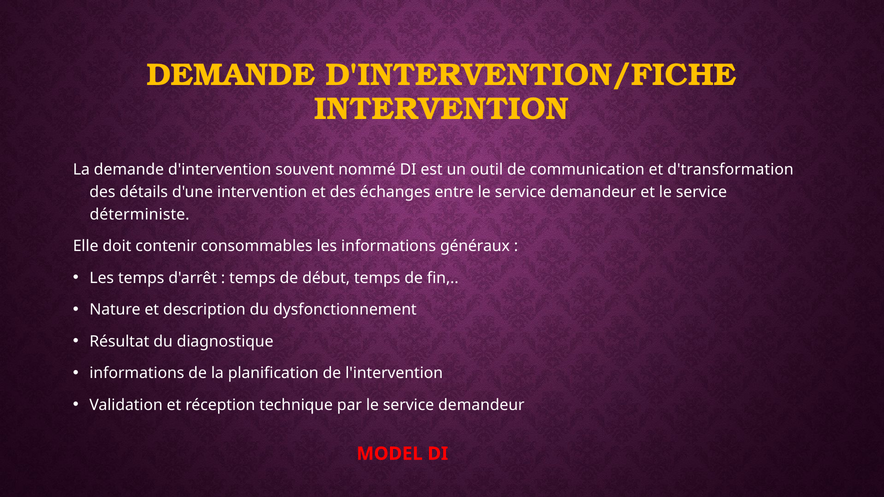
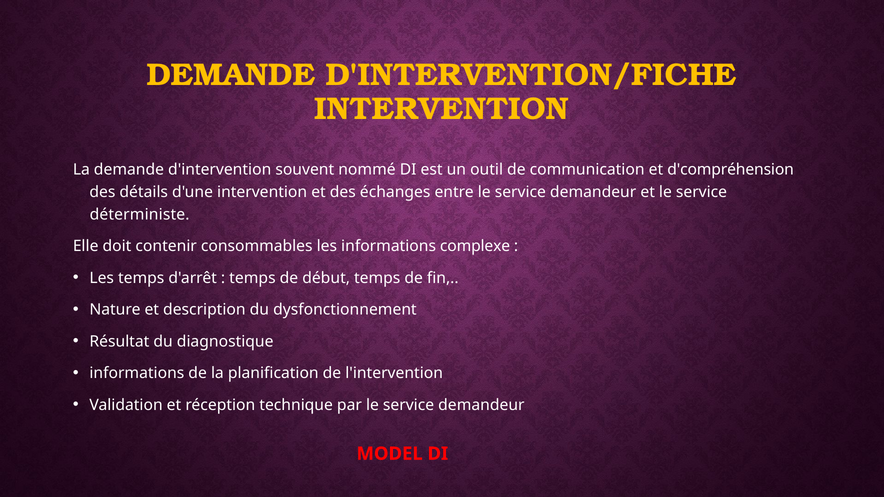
d'transformation: d'transformation -> d'compréhension
généraux: généraux -> complexe
